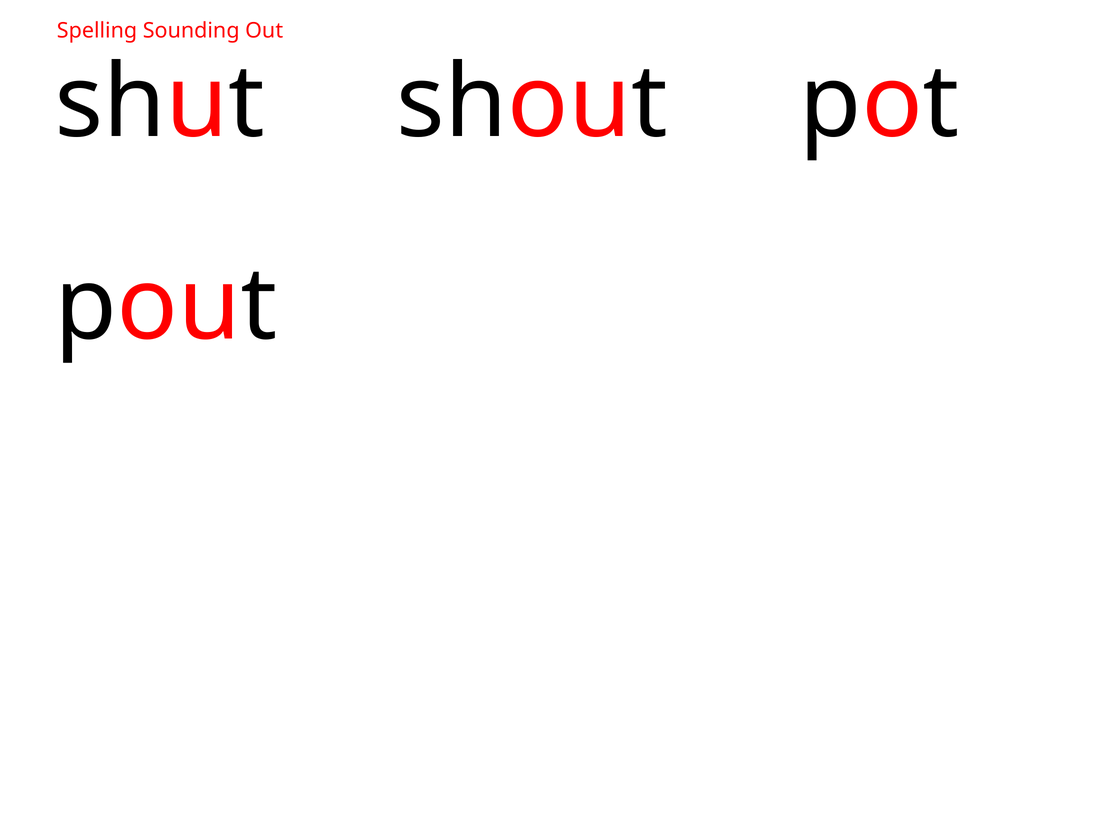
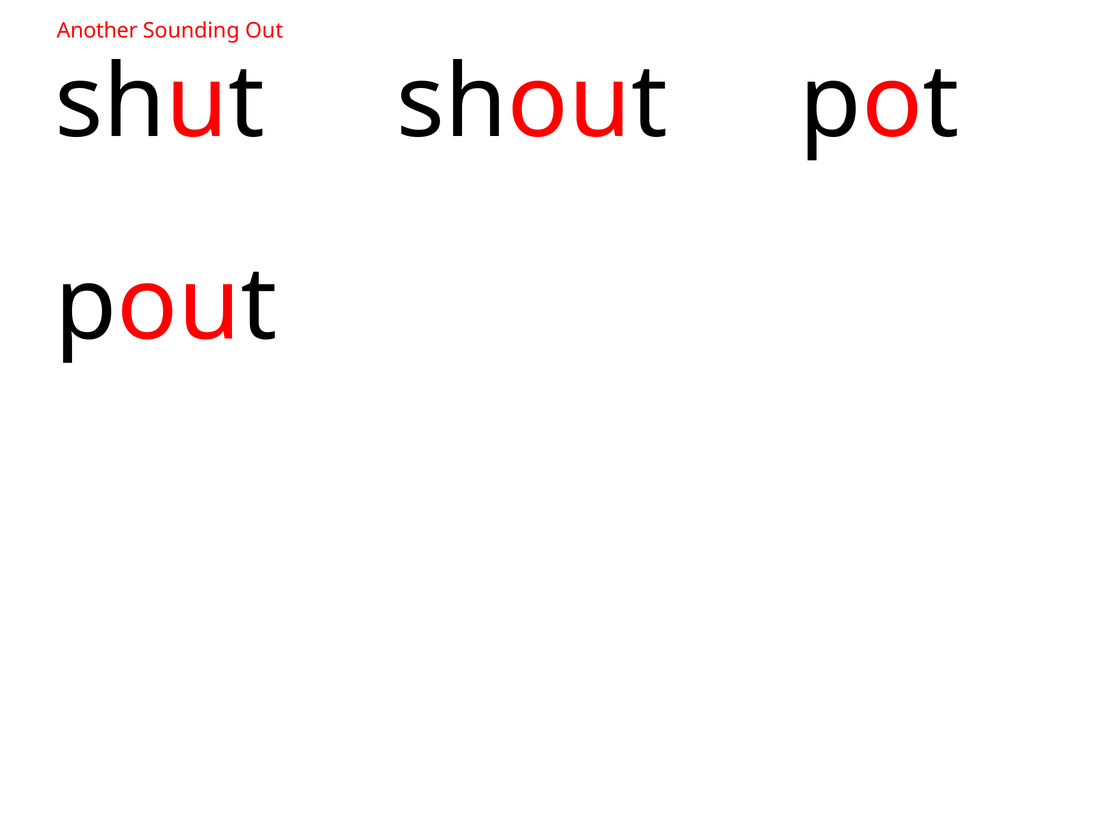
Spelling: Spelling -> Another
